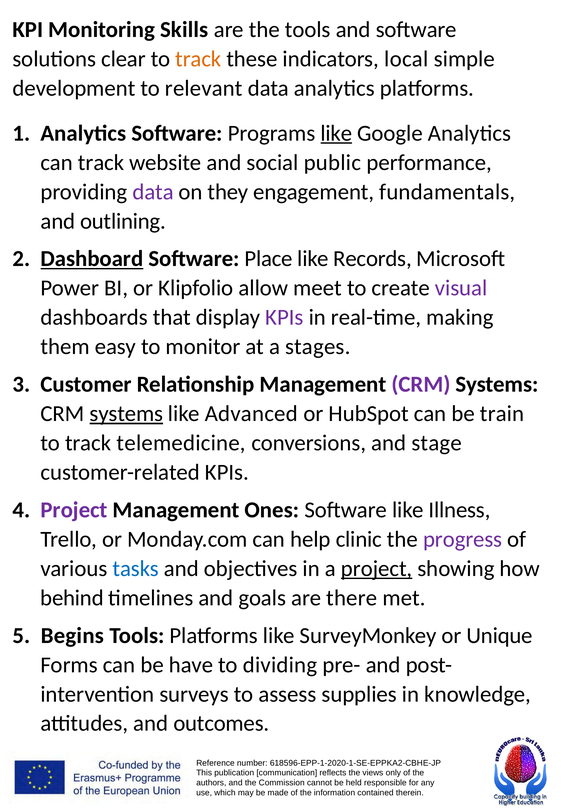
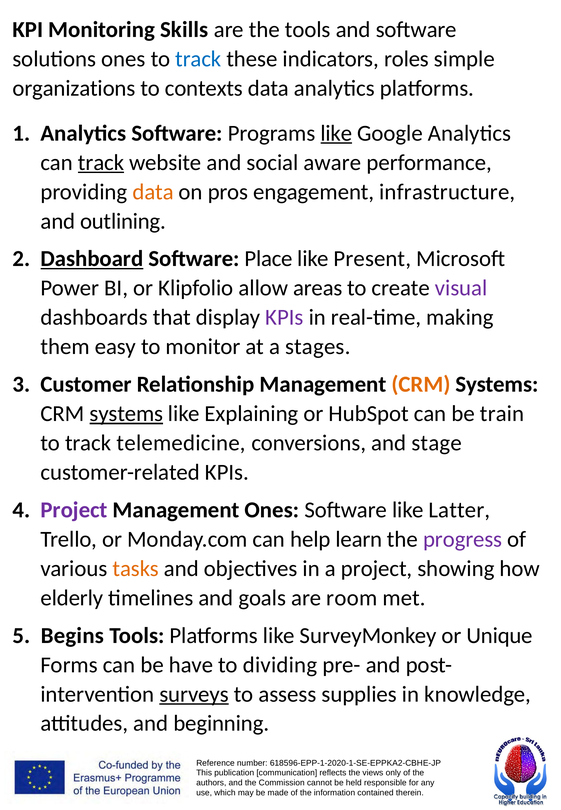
solutions clear: clear -> ones
track at (198, 59) colour: orange -> blue
local: local -> roles
development: development -> organizations
relevant: relevant -> contexts
track at (101, 163) underline: none -> present
public: public -> aware
data at (153, 192) colour: purple -> orange
they: they -> pros
fundamentals: fundamentals -> infrastructure
Records: Records -> Present
meet: meet -> areas
CRM at (421, 385) colour: purple -> orange
Advanced: Advanced -> Explaining
Illness: Illness -> Latter
clinic: clinic -> learn
tasks colour: blue -> orange
project at (377, 569) underline: present -> none
behind: behind -> elderly
there: there -> room
surveys underline: none -> present
outcomes: outcomes -> beginning
